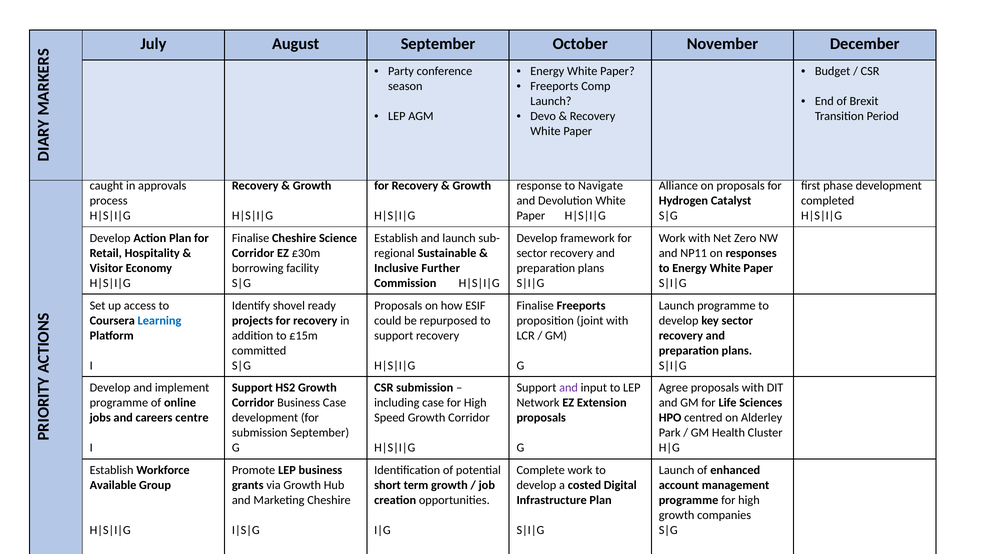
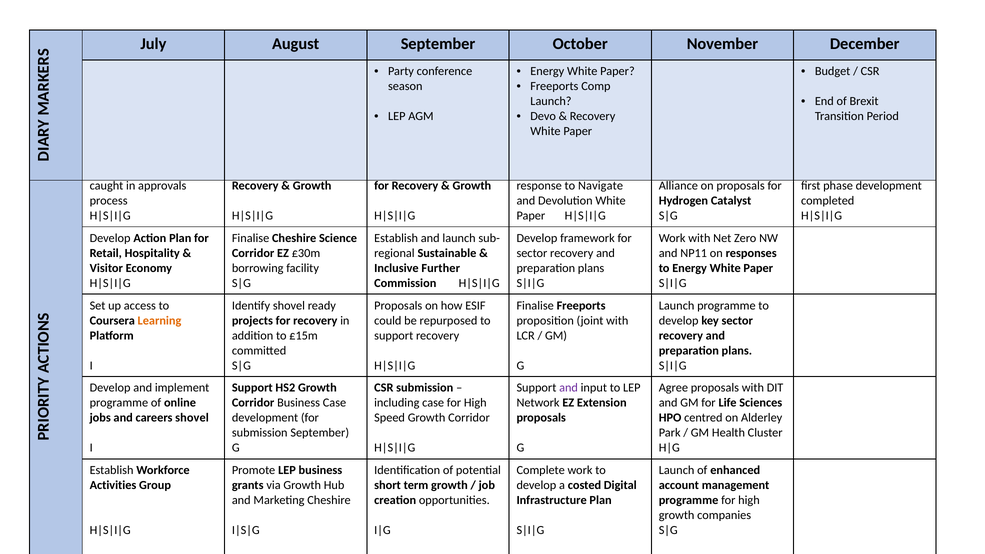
Learning colour: blue -> orange
careers centre: centre -> shovel
Available: Available -> Activities
